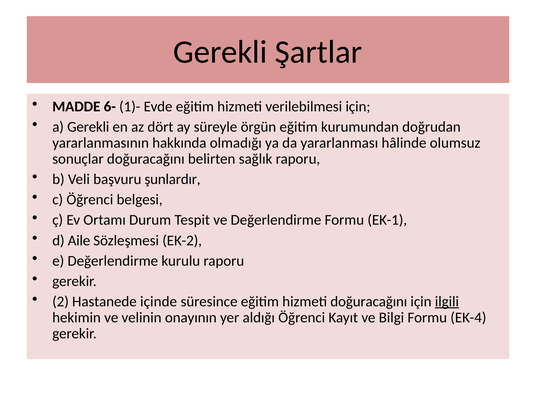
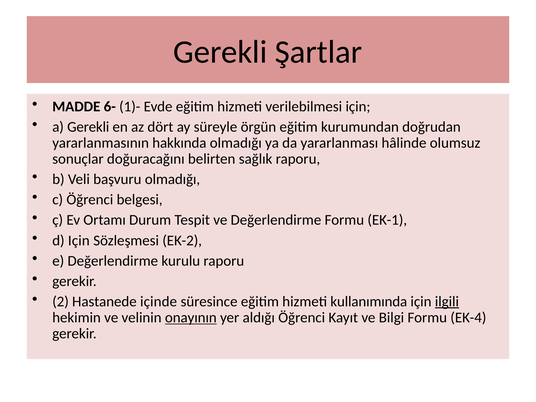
başvuru şunlardır: şunlardır -> olmadığı
d Aile: Aile -> Için
hizmeti doğuracağını: doğuracağını -> kullanımında
onayının underline: none -> present
